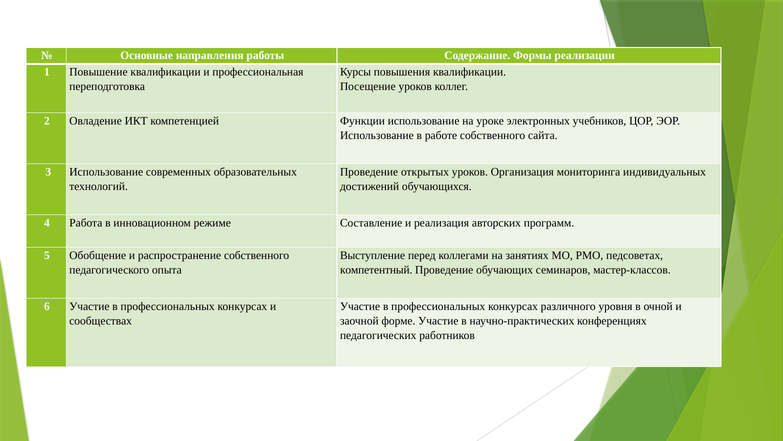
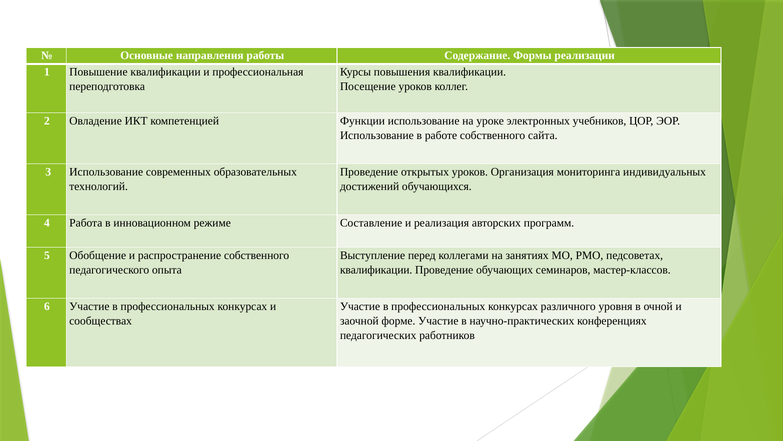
компетентный at (376, 270): компетентный -> квалификации
